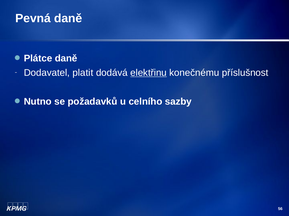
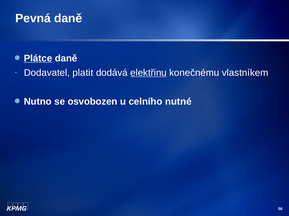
Plátce underline: none -> present
příslušnost: příslušnost -> vlastníkem
požadavků: požadavků -> osvobozen
sazby: sazby -> nutné
